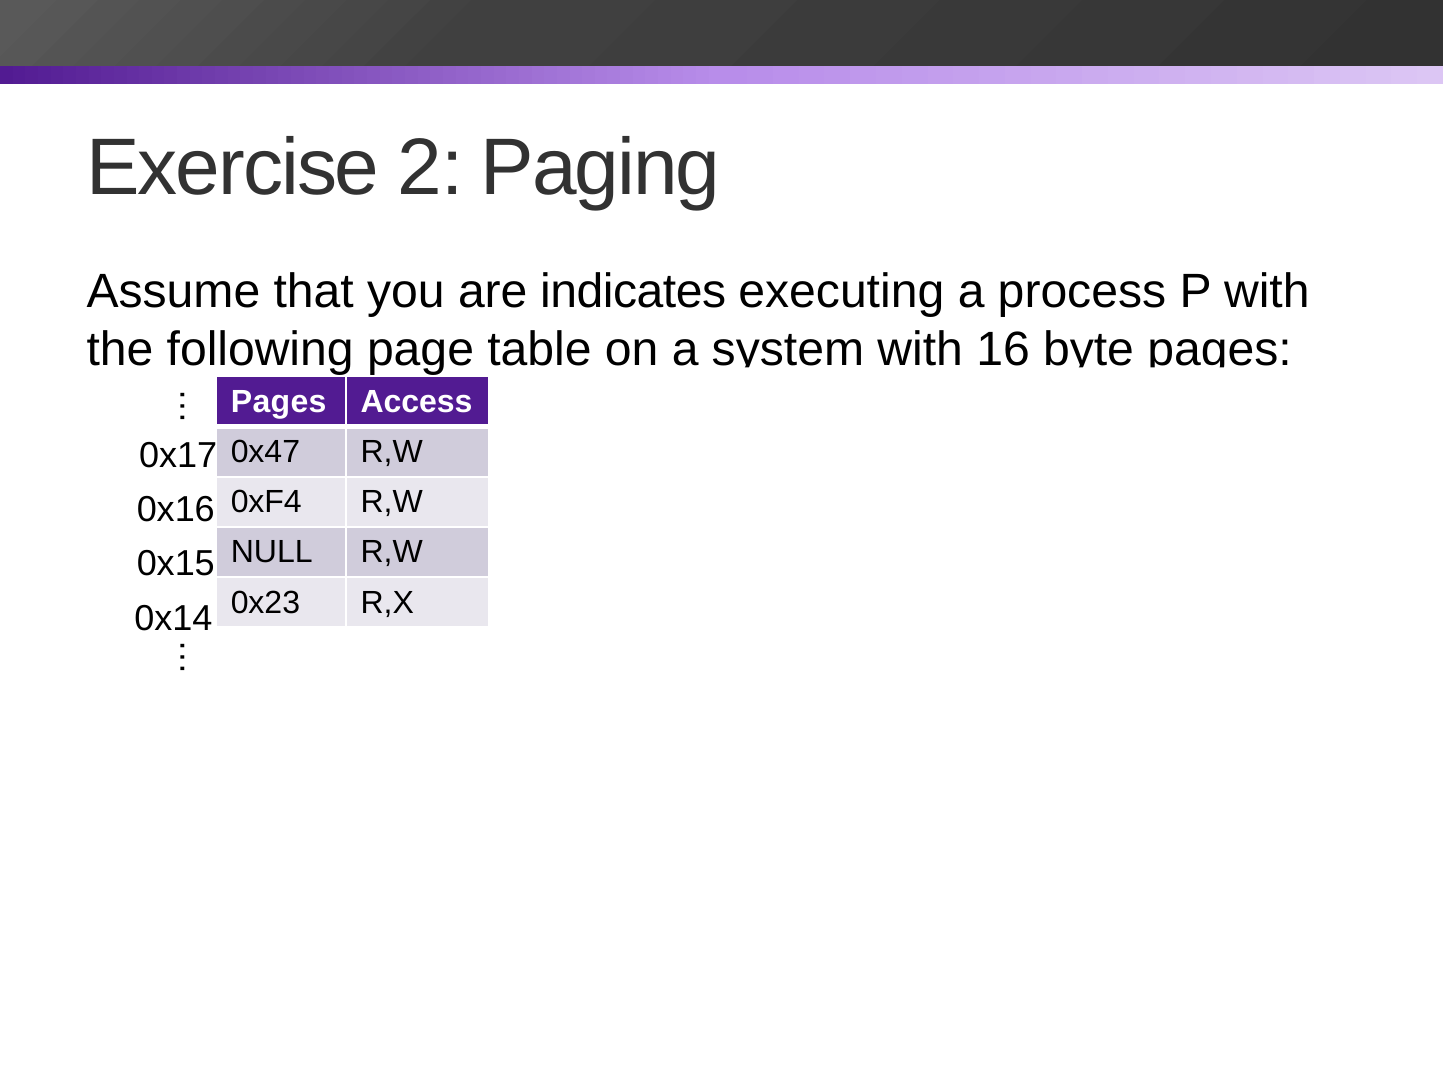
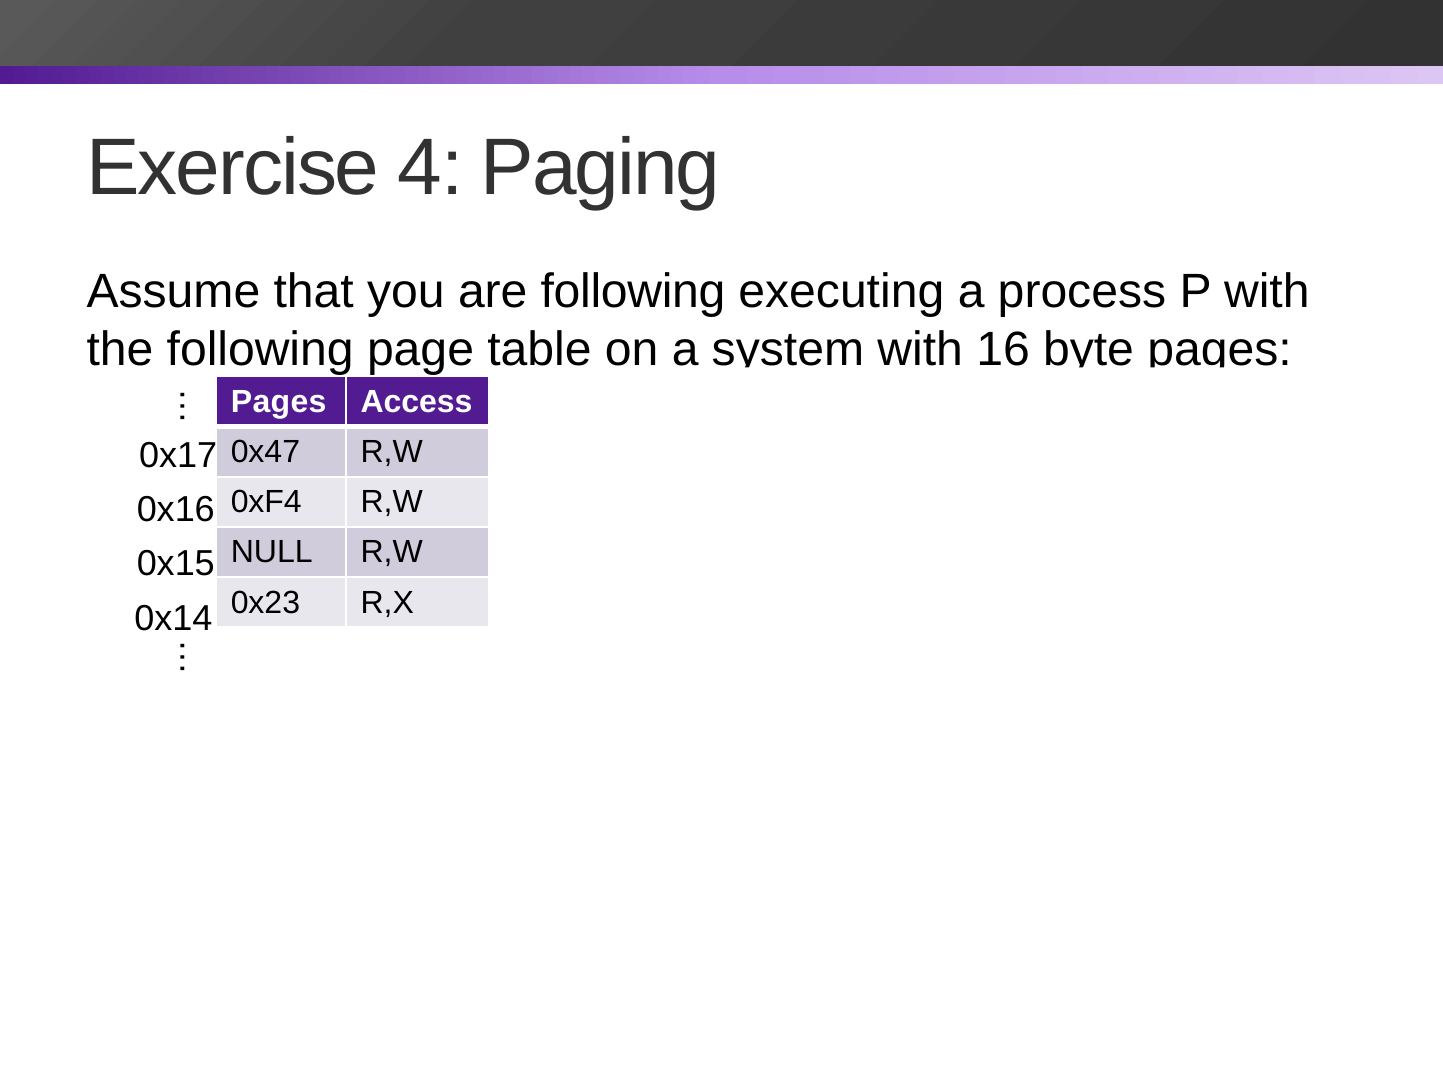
2: 2 -> 4
are indicates: indicates -> following
